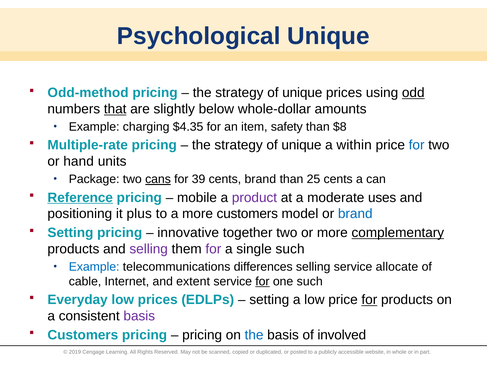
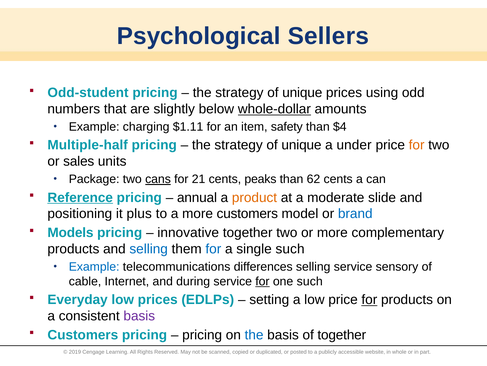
Psychological Unique: Unique -> Sellers
Odd-method: Odd-method -> Odd-student
odd underline: present -> none
that underline: present -> none
whole-dollar underline: none -> present
$4.35: $4.35 -> $1.11
$8: $8 -> $4
Multiple-rate: Multiple-rate -> Multiple-half
within: within -> under
for at (417, 145) colour: blue -> orange
hand: hand -> sales
39: 39 -> 21
cents brand: brand -> peaks
25: 25 -> 62
mobile: mobile -> annual
product colour: purple -> orange
uses: uses -> slide
Setting at (70, 232): Setting -> Models
complementary underline: present -> none
selling at (149, 249) colour: purple -> blue
for at (213, 249) colour: purple -> blue
allocate: allocate -> sensory
extent: extent -> during
of involved: involved -> together
